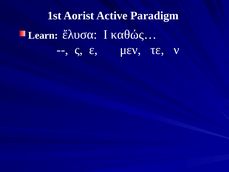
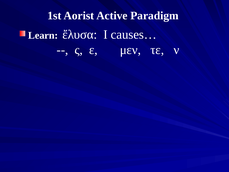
καθώς…: καθώς… -> causes…
